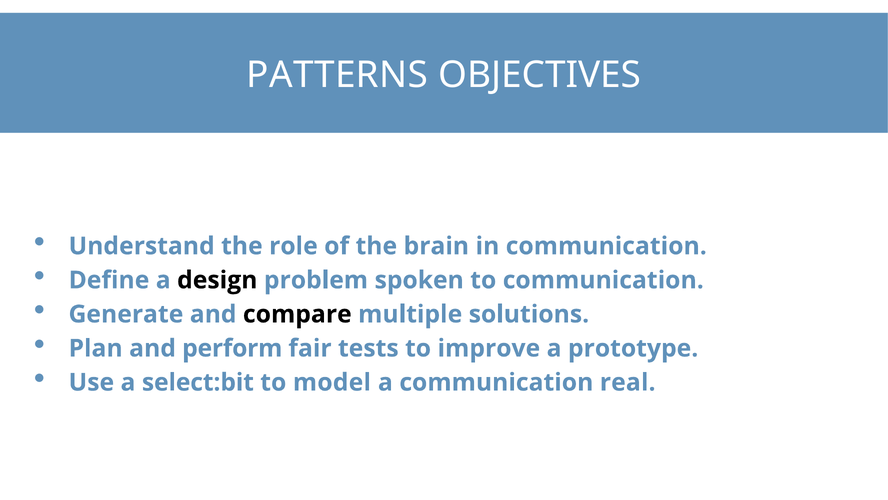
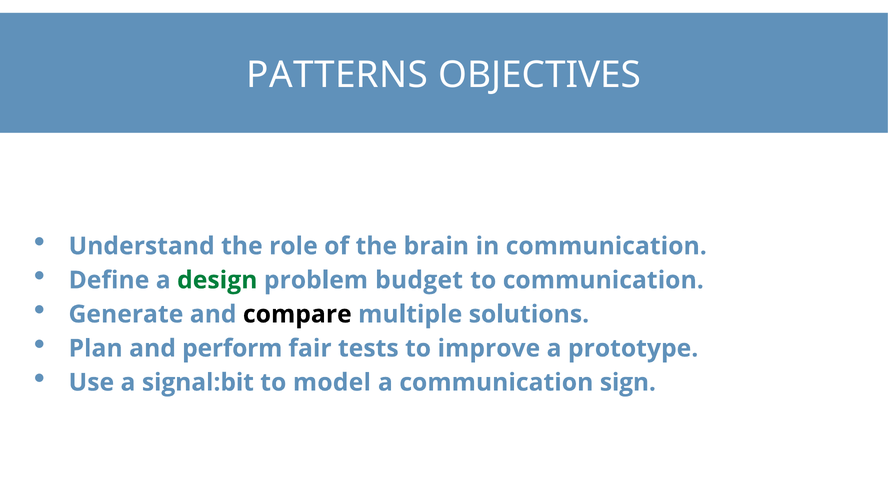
design colour: black -> green
spoken: spoken -> budget
select:bit: select:bit -> signal:bit
real: real -> sign
